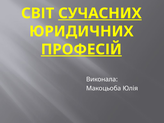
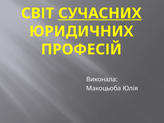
ПРОФЕСІЙ underline: present -> none
